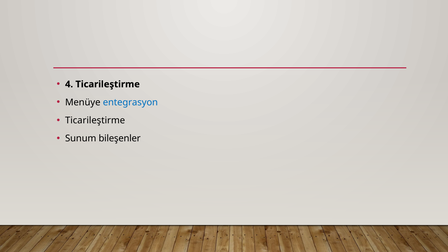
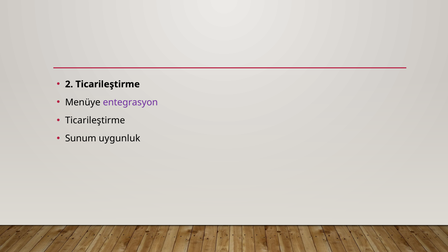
4: 4 -> 2
entegrasyon colour: blue -> purple
bileşenler: bileşenler -> uygunluk
